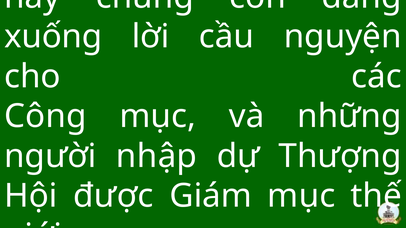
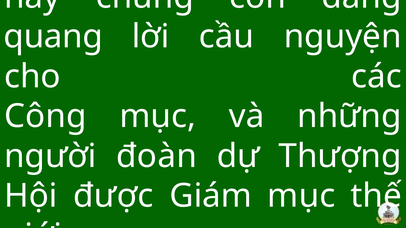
xuống: xuống -> quang
nhập: nhập -> đoàn
